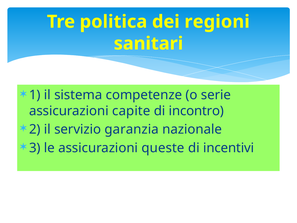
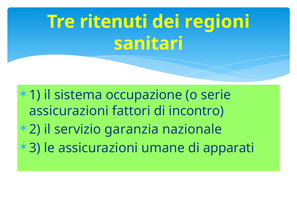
politica: politica -> ritenuti
competenze: competenze -> occupazione
capite: capite -> fattori
queste: queste -> umane
incentivi: incentivi -> apparati
